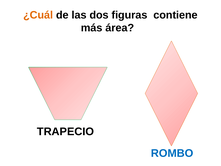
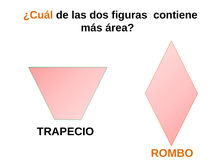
ROMBO colour: blue -> orange
